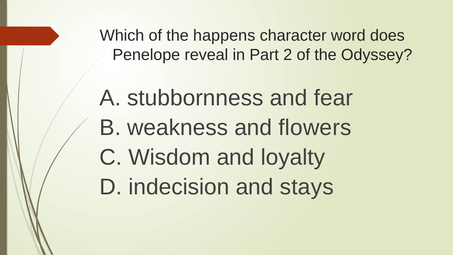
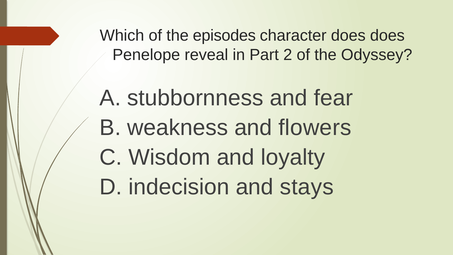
happens: happens -> episodes
character word: word -> does
